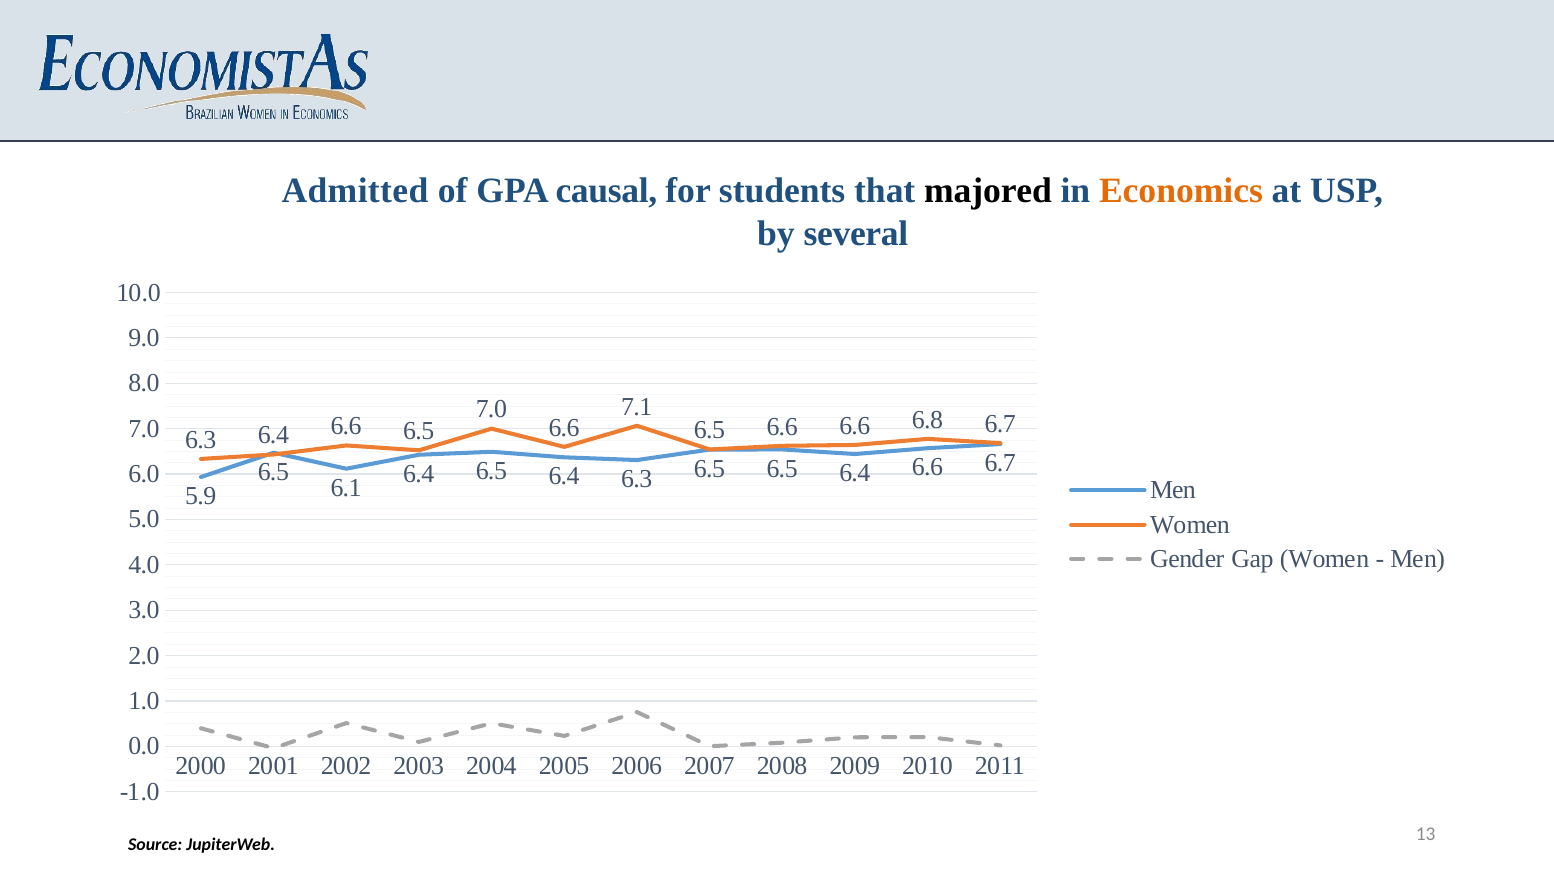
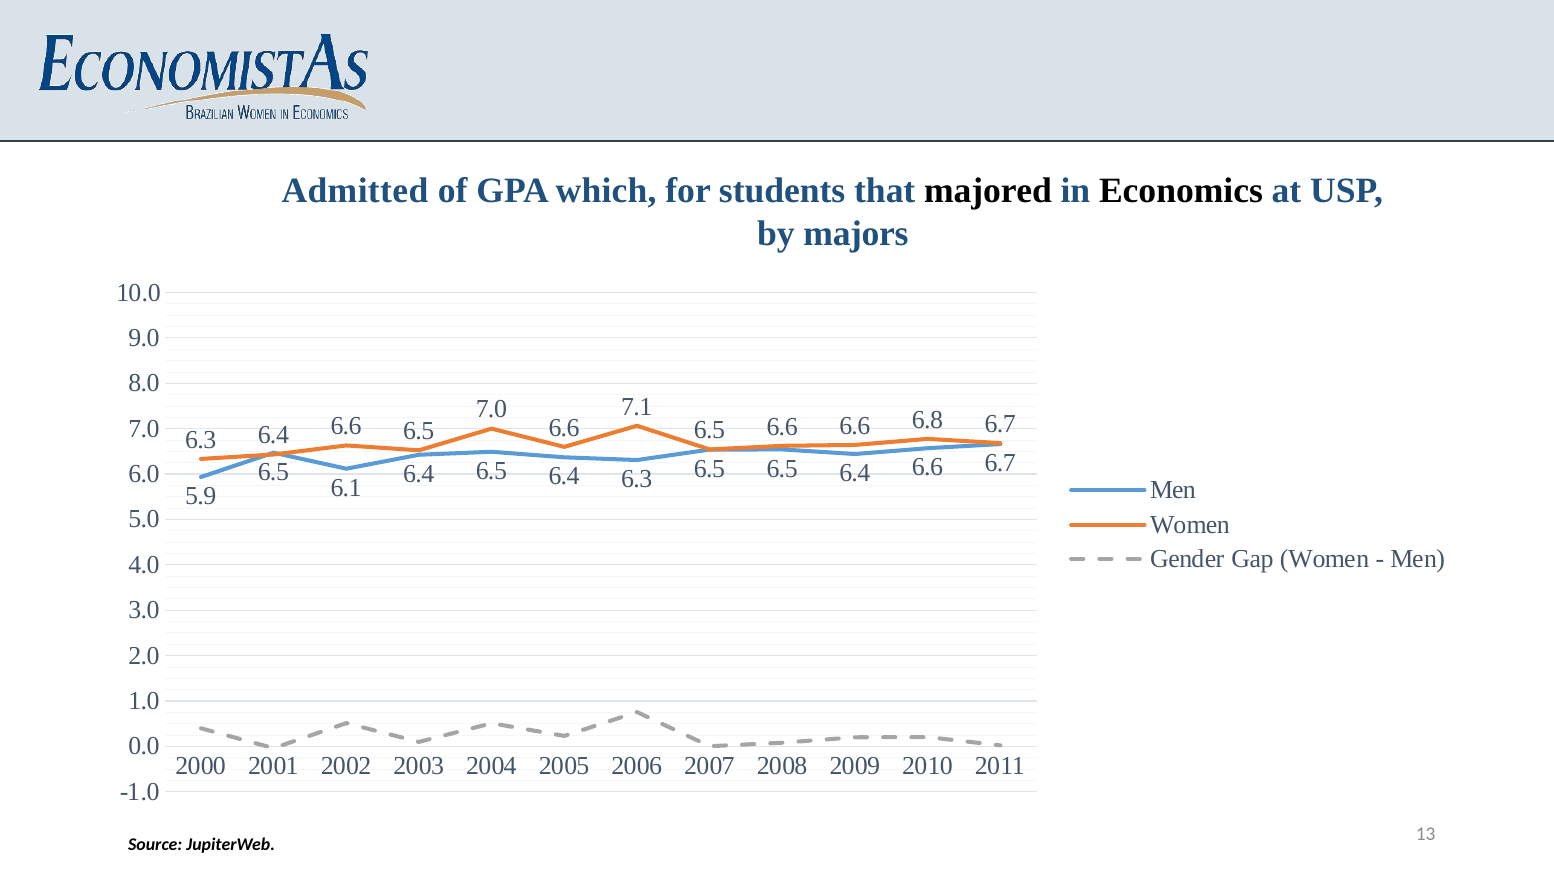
causal: causal -> which
Economics colour: orange -> black
several: several -> majors
